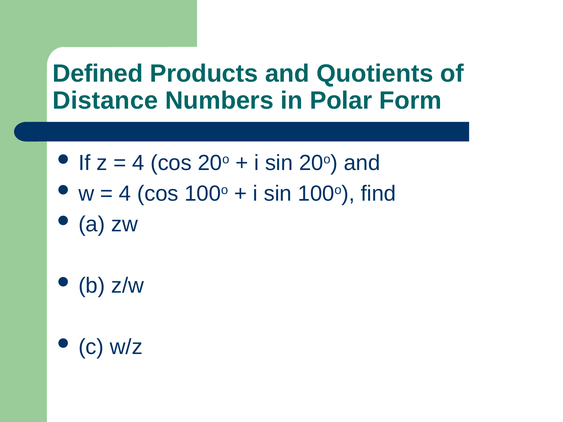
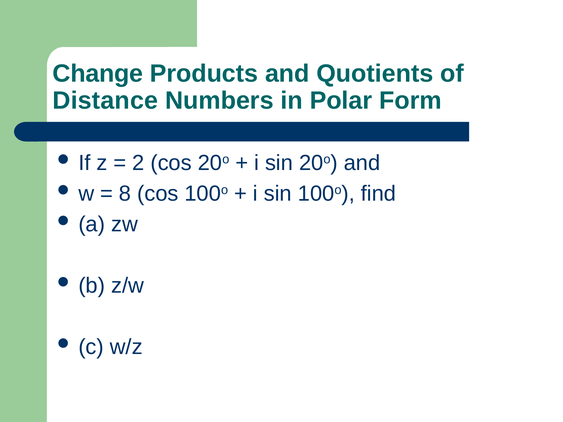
Defined: Defined -> Change
4 at (138, 163): 4 -> 2
4 at (125, 194): 4 -> 8
